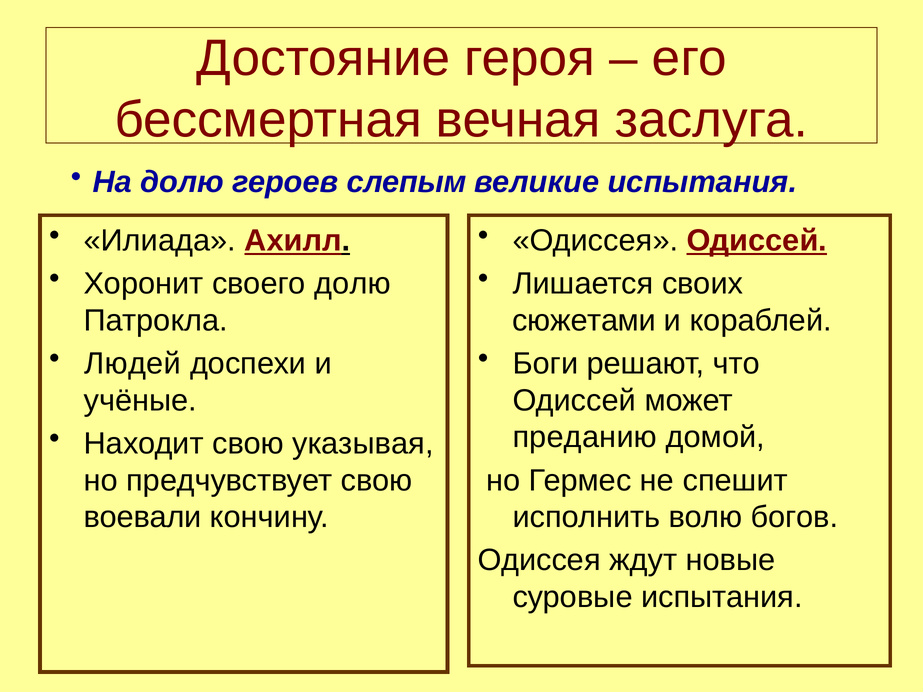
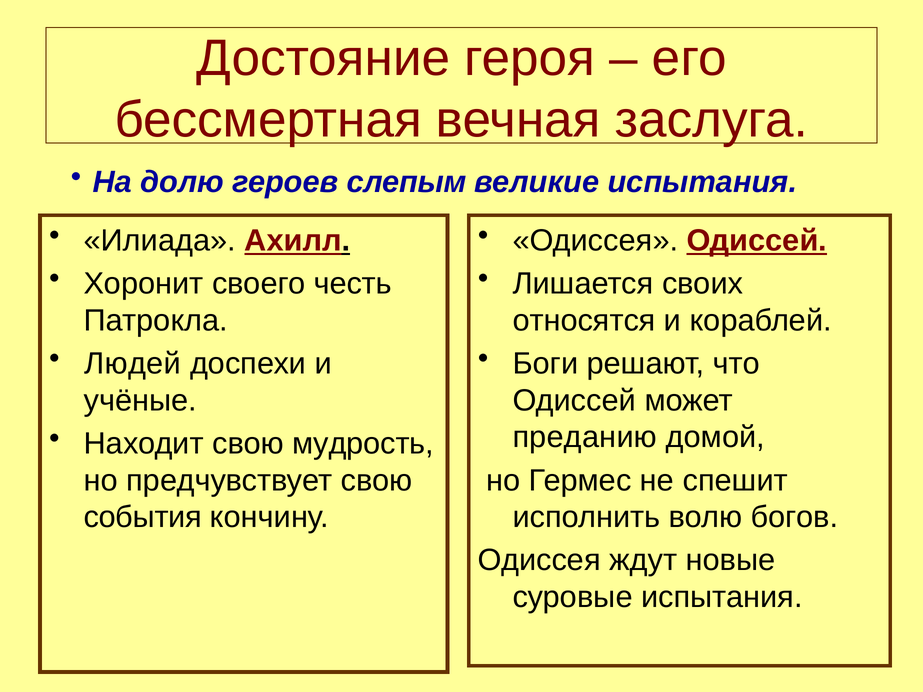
своего долю: долю -> честь
сюжетами: сюжетами -> относятся
указывая: указывая -> мудрость
воевали: воевали -> события
